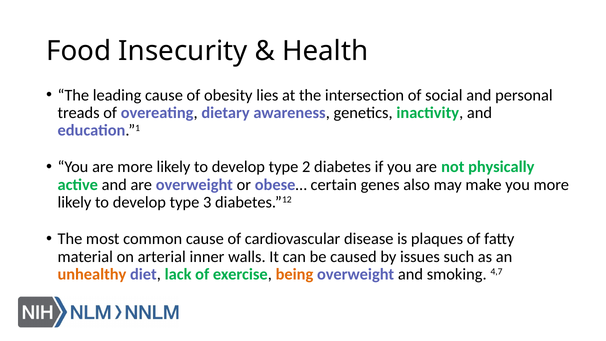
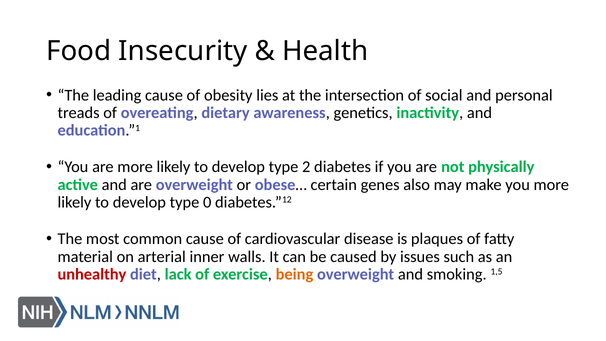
3: 3 -> 0
unhealthy colour: orange -> red
4,7: 4,7 -> 1,5
